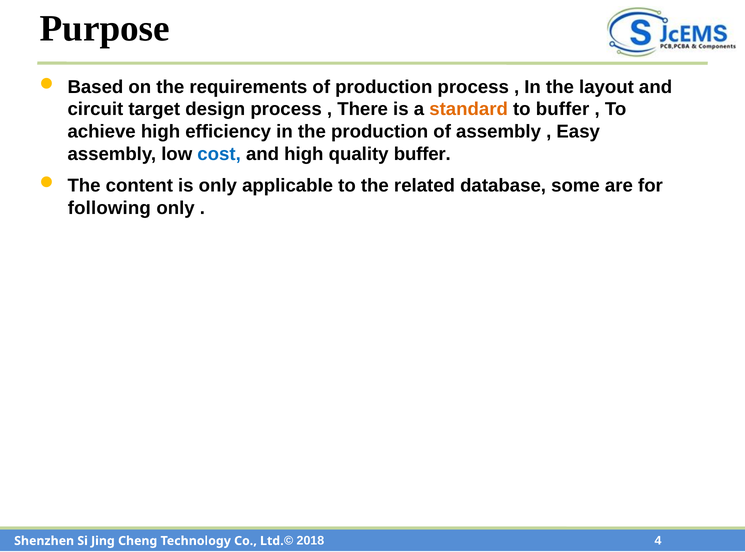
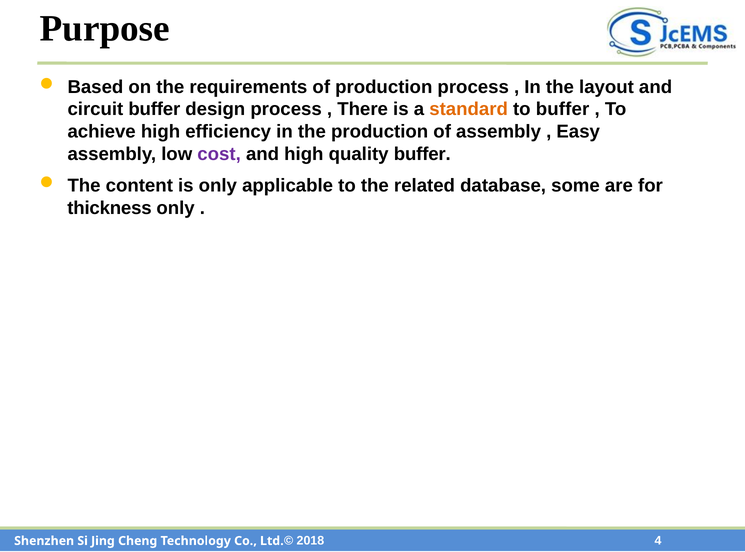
circuit target: target -> buffer
cost colour: blue -> purple
following: following -> thickness
